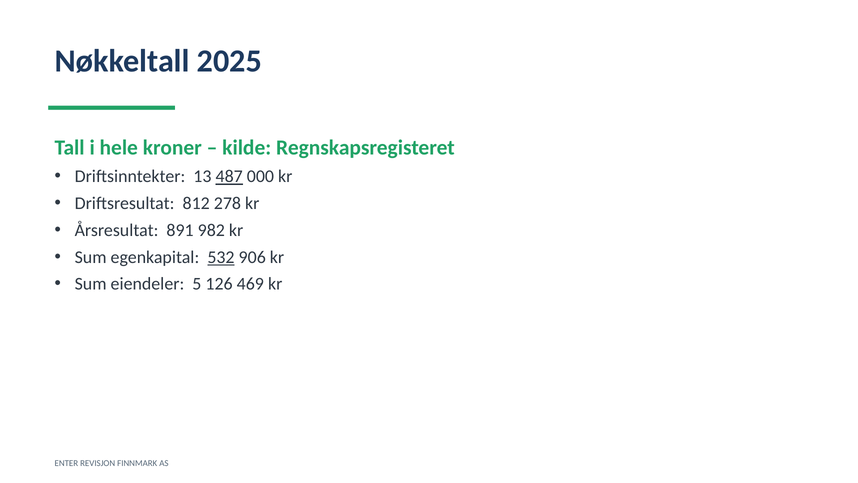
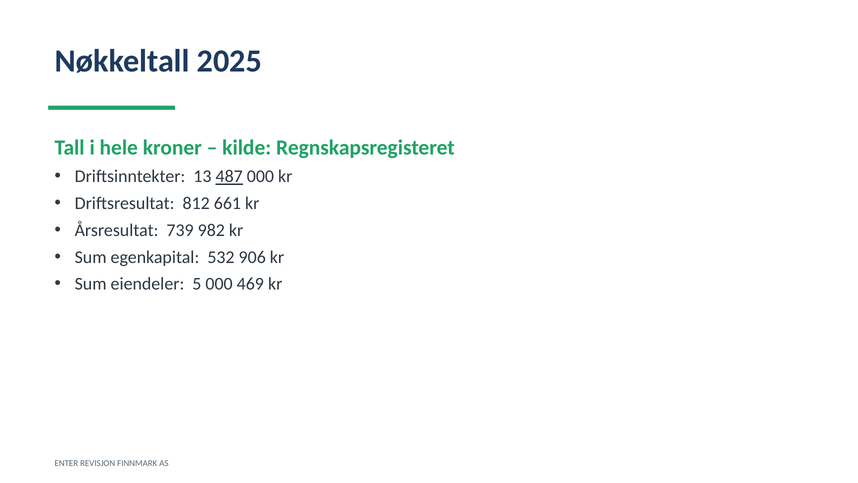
278: 278 -> 661
891: 891 -> 739
532 underline: present -> none
5 126: 126 -> 000
